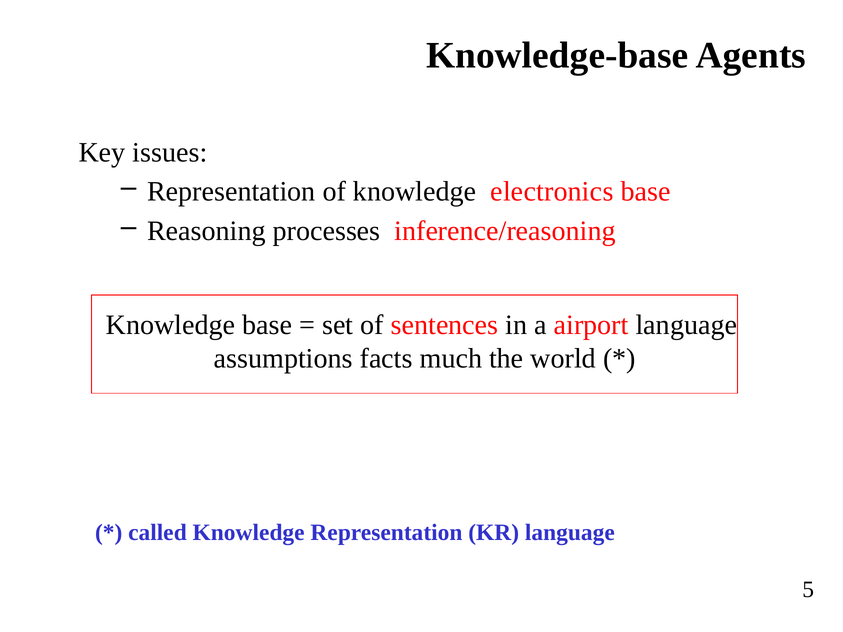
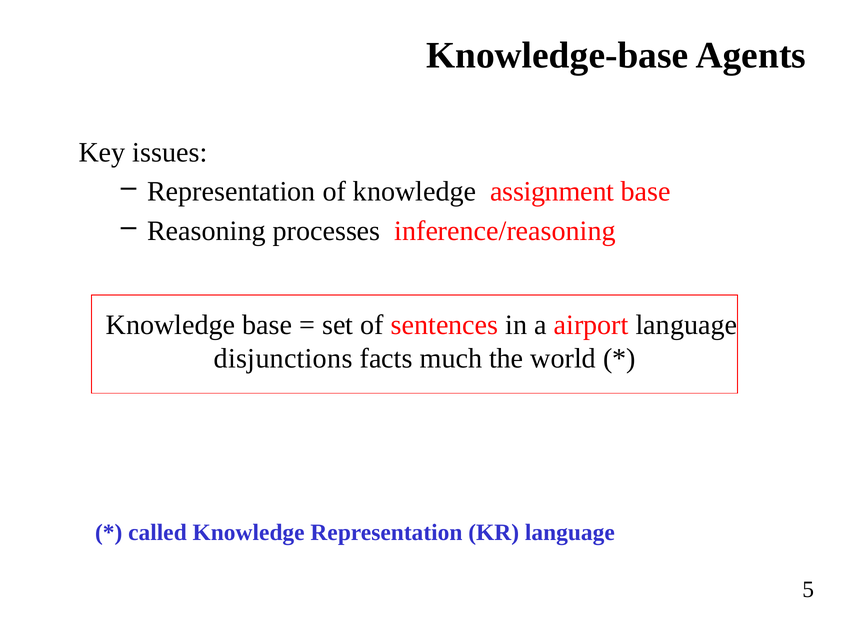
electronics: electronics -> assignment
assumptions: assumptions -> disjunctions
